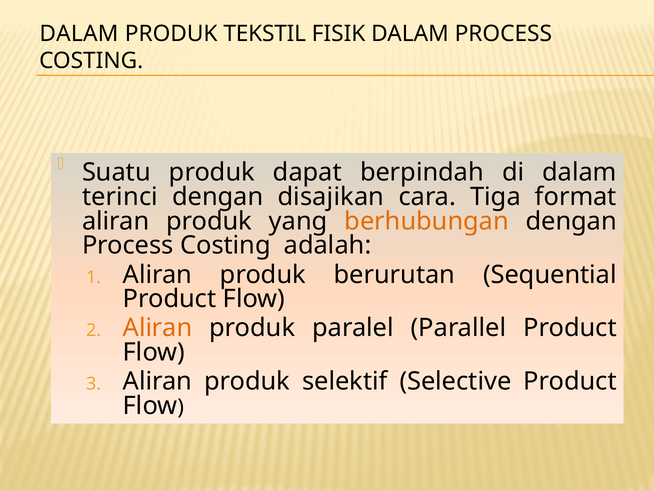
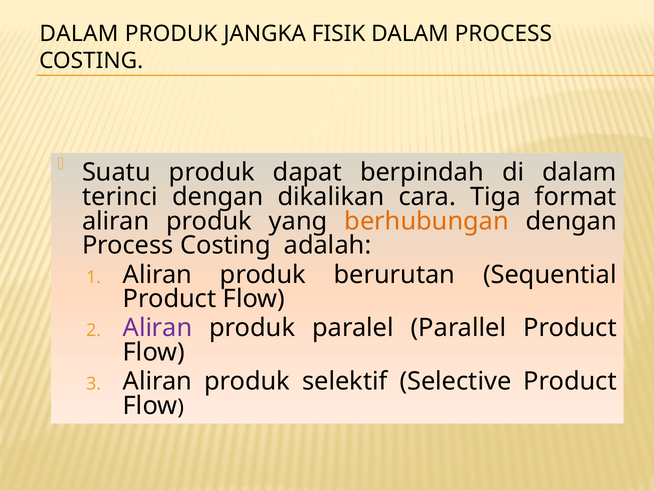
TEKSTIL: TEKSTIL -> JANGKA
disajikan: disajikan -> dikalikan
Aliran at (158, 328) colour: orange -> purple
